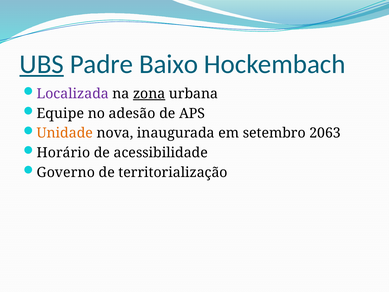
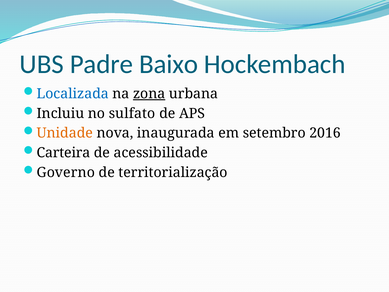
UBS underline: present -> none
Localizada colour: purple -> blue
Equipe: Equipe -> Incluiu
adesão: adesão -> sulfato
2063: 2063 -> 2016
Horário: Horário -> Carteira
